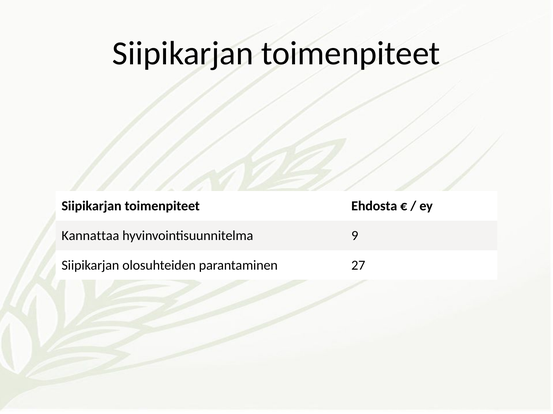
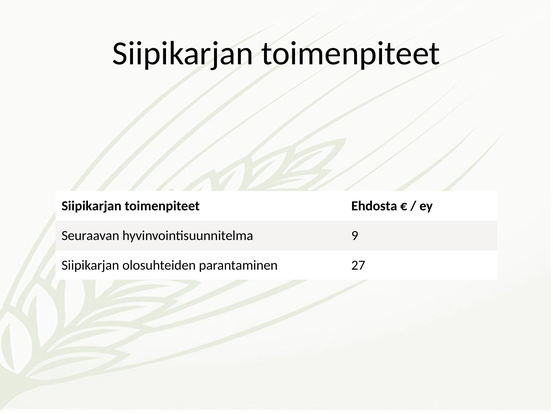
Kannattaa: Kannattaa -> Seuraavan
